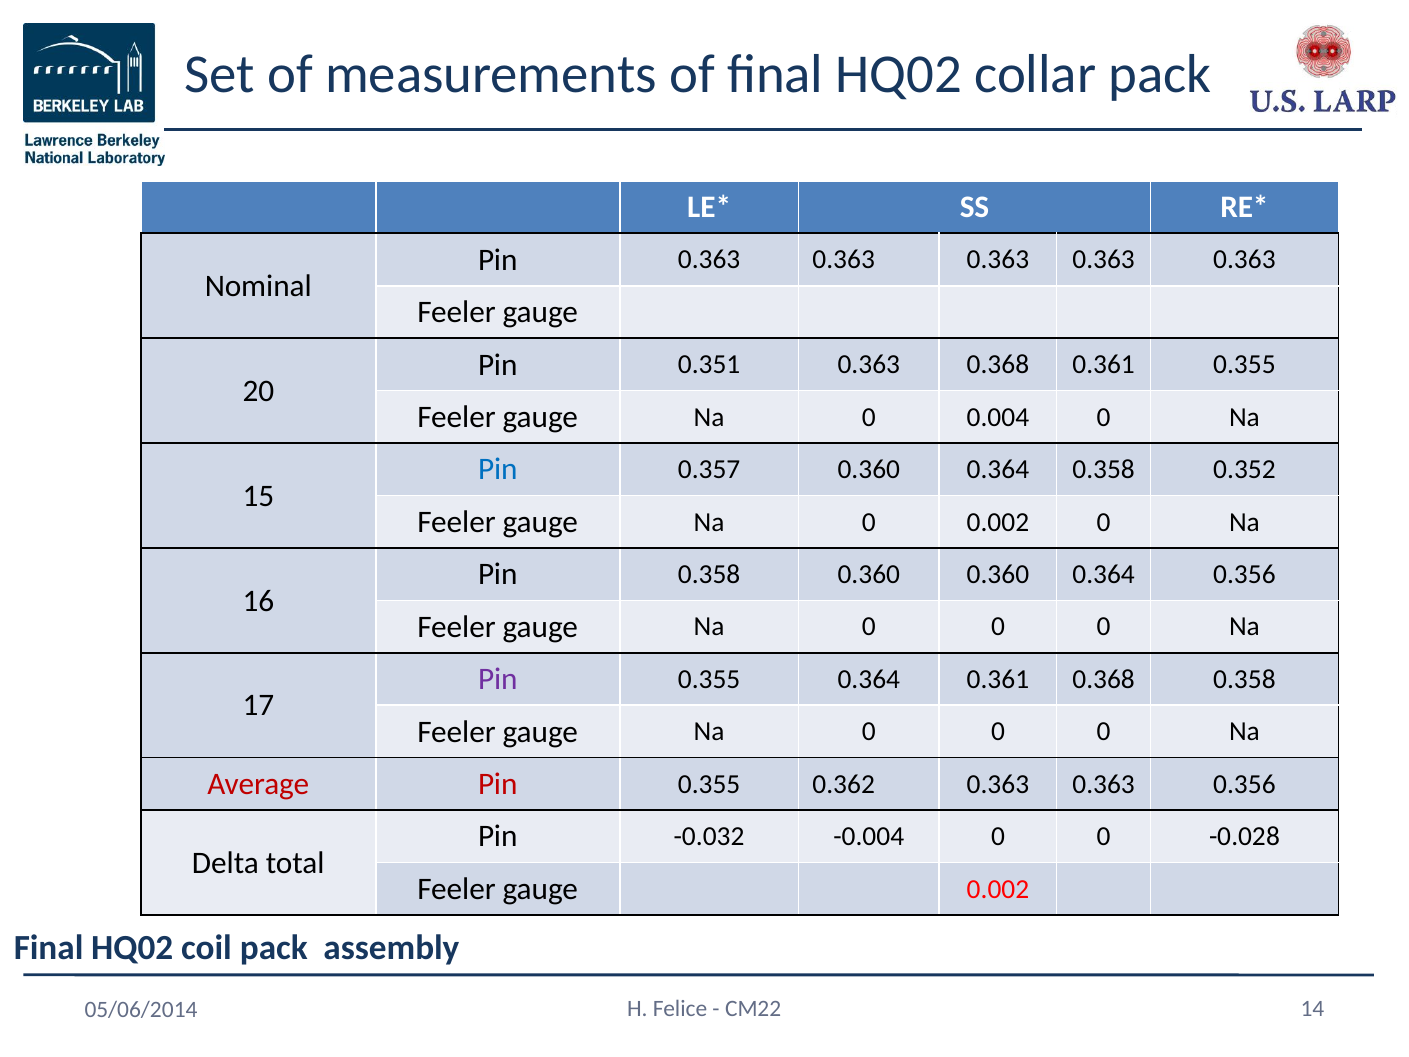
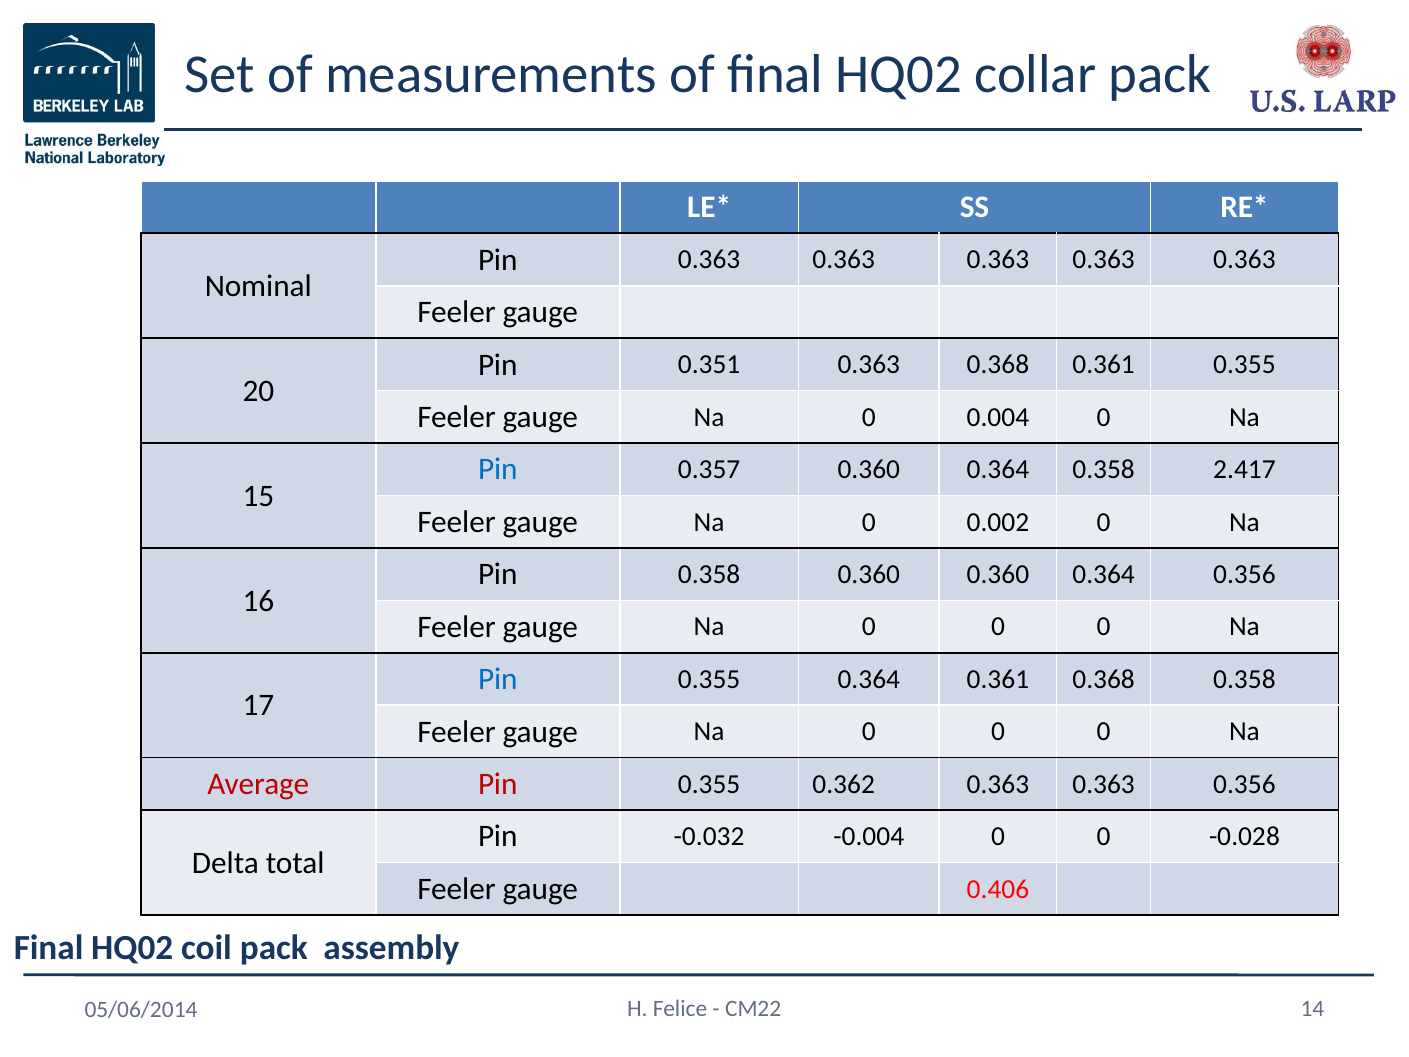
0.352: 0.352 -> 2.417
Pin at (498, 679) colour: purple -> blue
gauge 0.002: 0.002 -> 0.406
